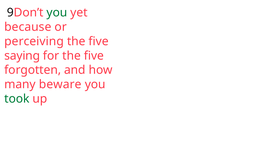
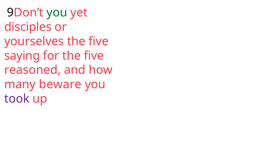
because: because -> disciples
perceiving: perceiving -> yourselves
forgotten: forgotten -> reasoned
took colour: green -> purple
